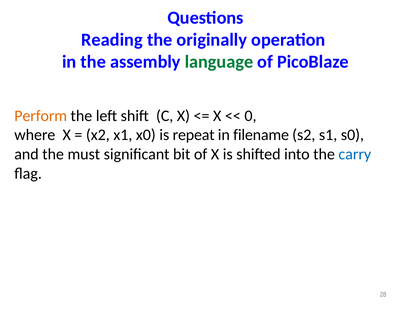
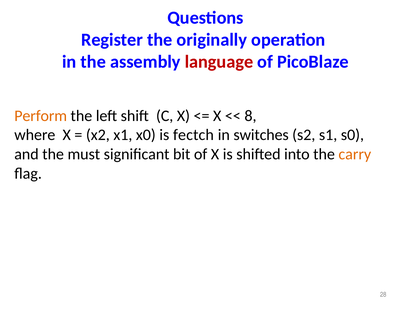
Reading: Reading -> Register
language colour: green -> red
0: 0 -> 8
repeat: repeat -> fectch
filename: filename -> switches
carry colour: blue -> orange
